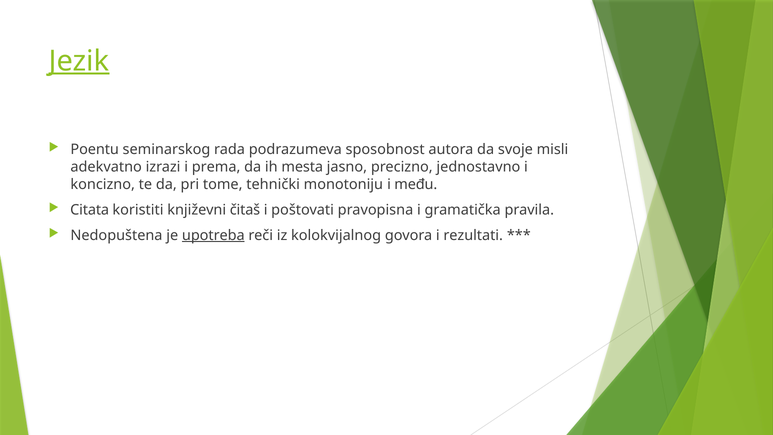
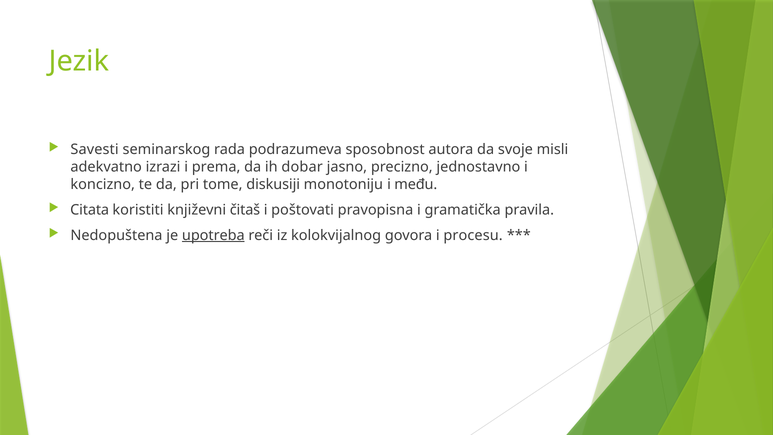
Jezik underline: present -> none
Poentu: Poentu -> Savesti
mesta: mesta -> dobar
tehnički: tehnički -> diskusiji
rezultati: rezultati -> procesu
